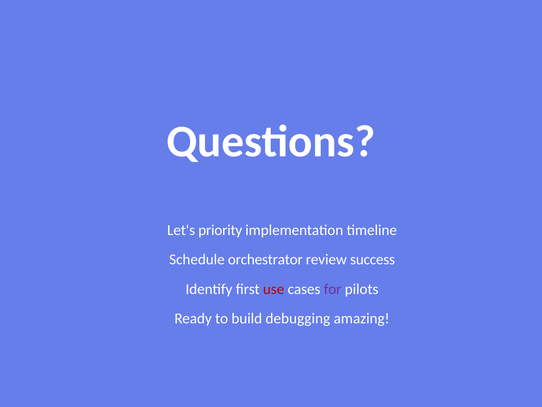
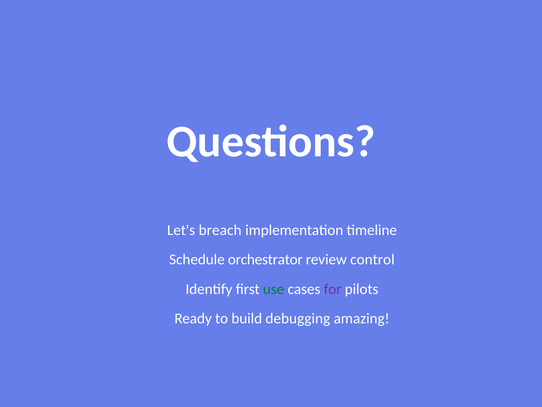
priority: priority -> breach
success: success -> control
use colour: red -> green
